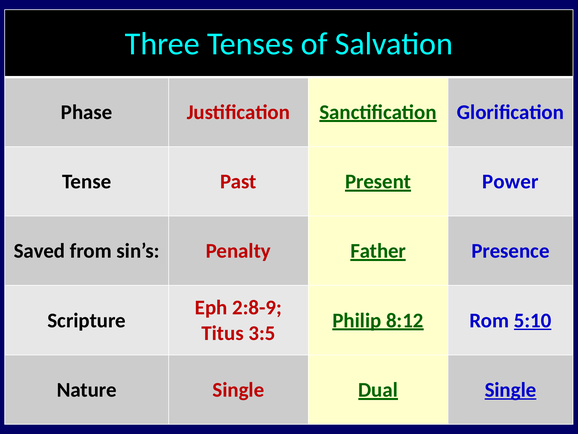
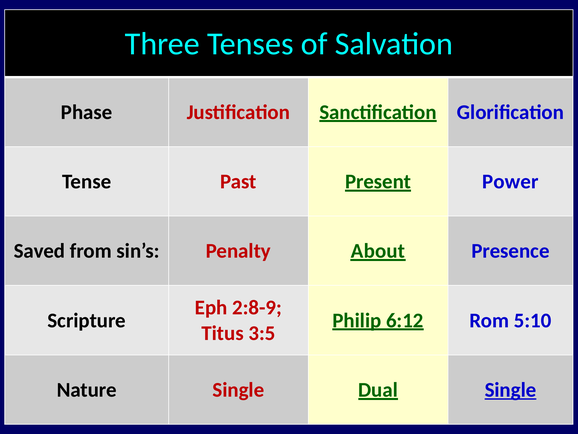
Father: Father -> About
8:12: 8:12 -> 6:12
5:10 underline: present -> none
